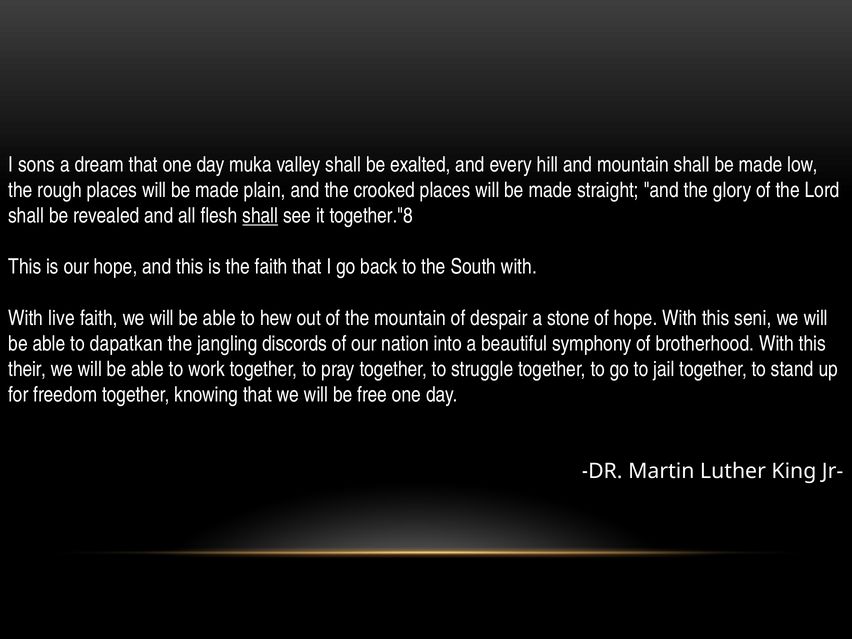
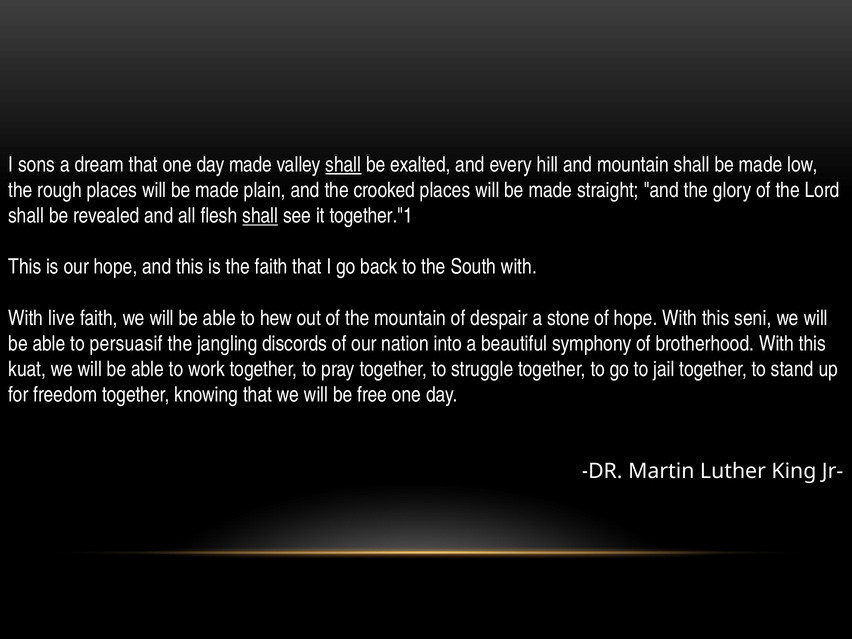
day muka: muka -> made
shall at (343, 165) underline: none -> present
together."8: together."8 -> together."1
dapatkan: dapatkan -> persuasif
their: their -> kuat
